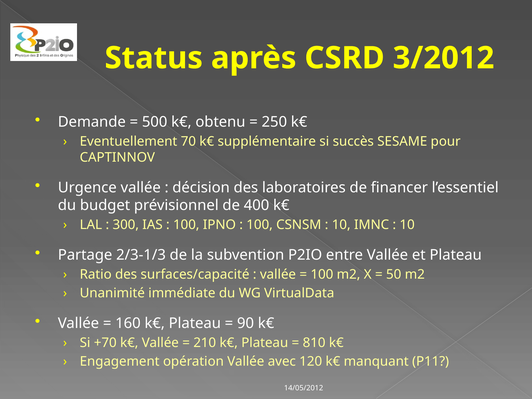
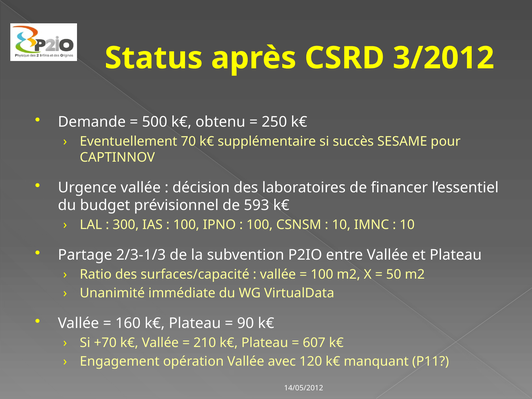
400: 400 -> 593
810: 810 -> 607
